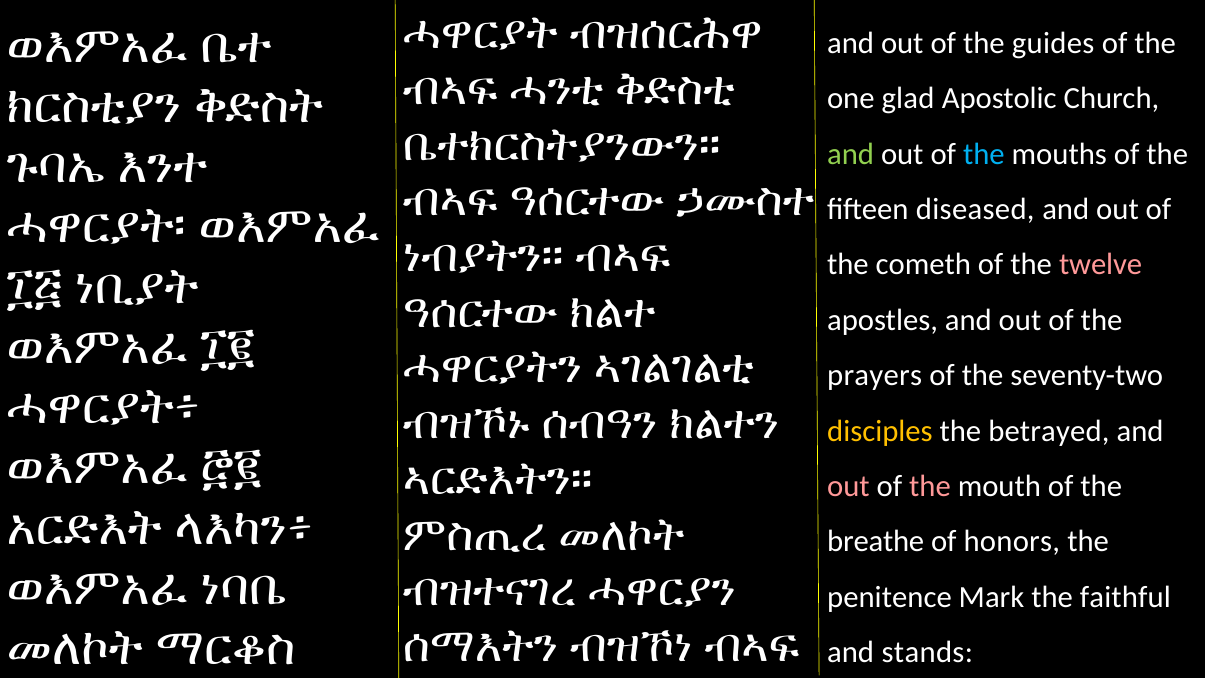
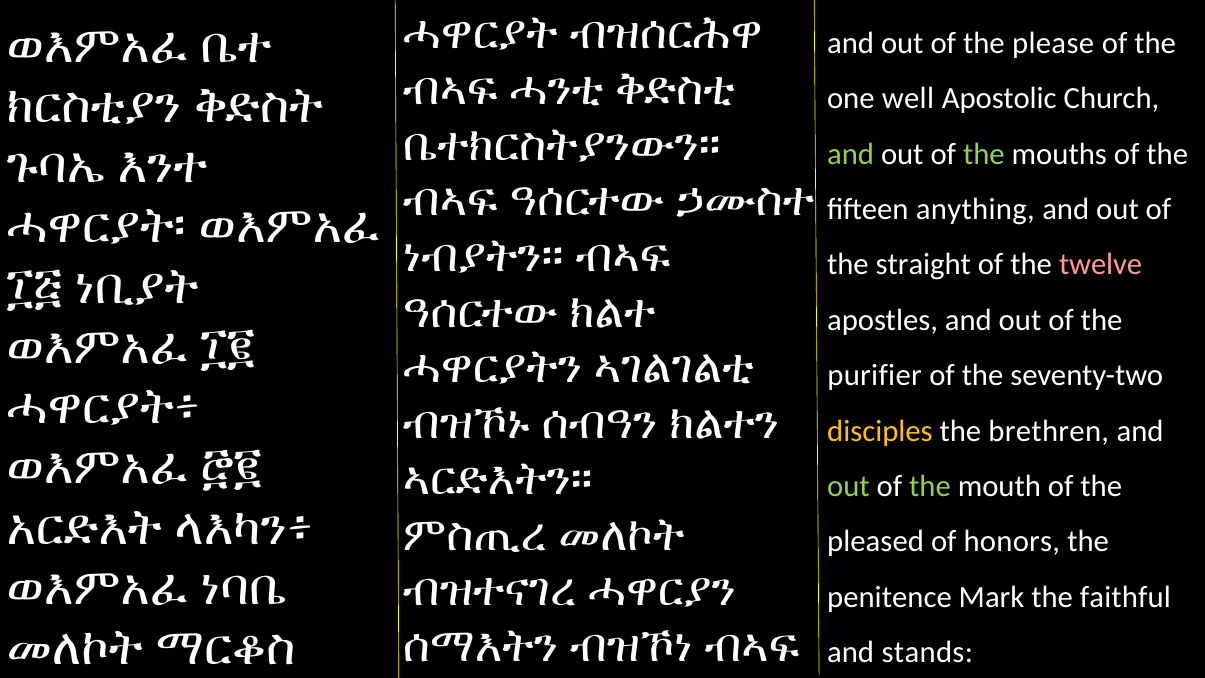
guides: guides -> please
glad: glad -> well
the at (984, 154) colour: light blue -> light green
diseased: diseased -> anything
cometh: cometh -> straight
prayers: prayers -> purifier
betrayed: betrayed -> brethren
out at (848, 486) colour: pink -> light green
the at (930, 486) colour: pink -> light green
breathe: breathe -> pleased
